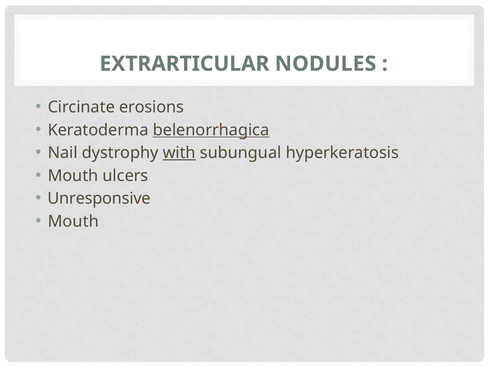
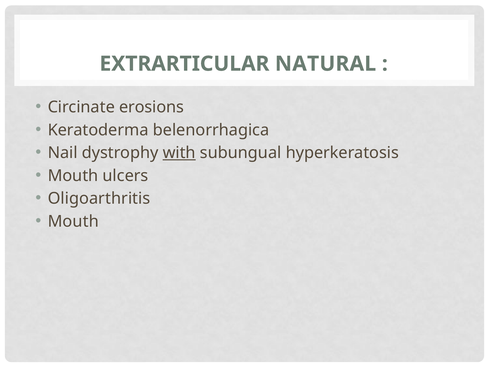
NODULES: NODULES -> NATURAL
belenorrhagica underline: present -> none
Unresponsive: Unresponsive -> Oligoarthritis
